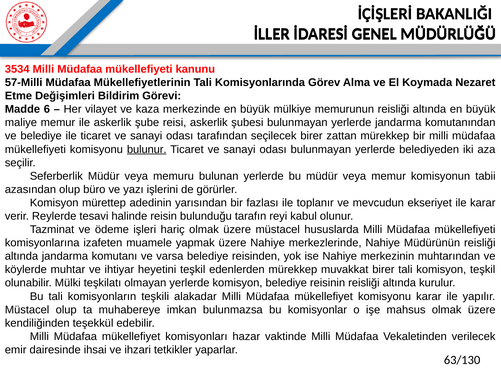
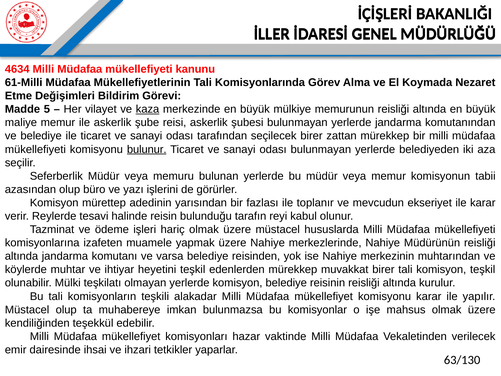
3534: 3534 -> 4634
57-Milli: 57-Milli -> 61-Milli
6: 6 -> 5
kaza underline: none -> present
